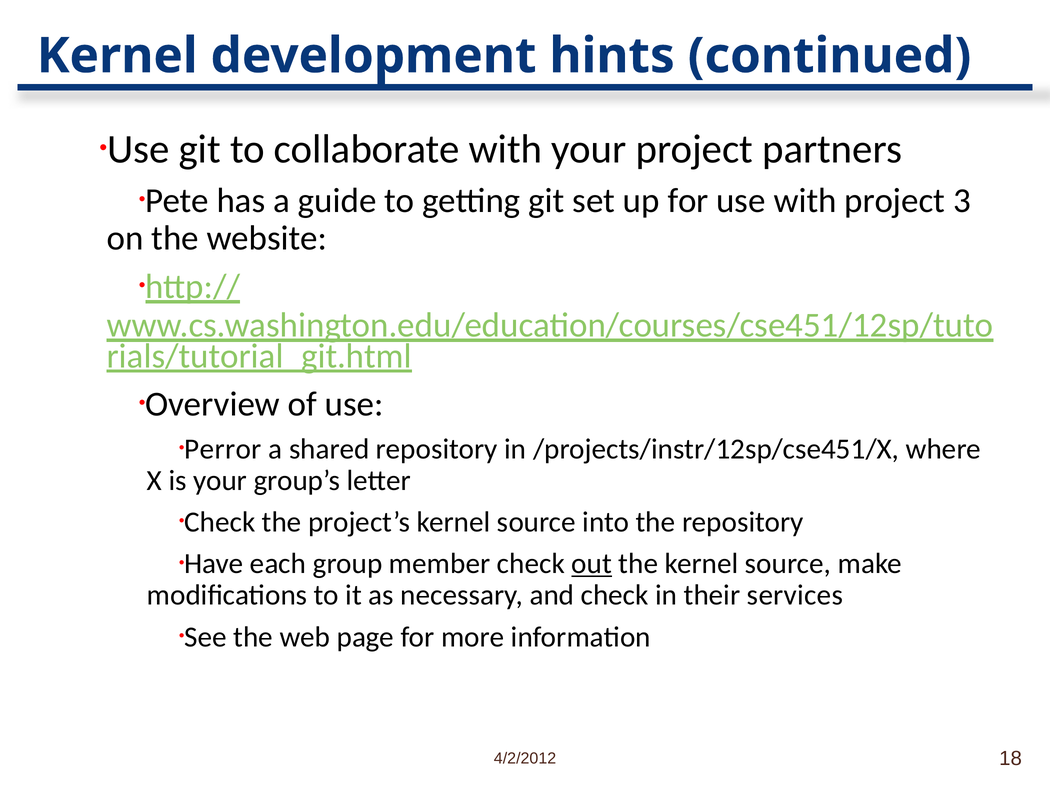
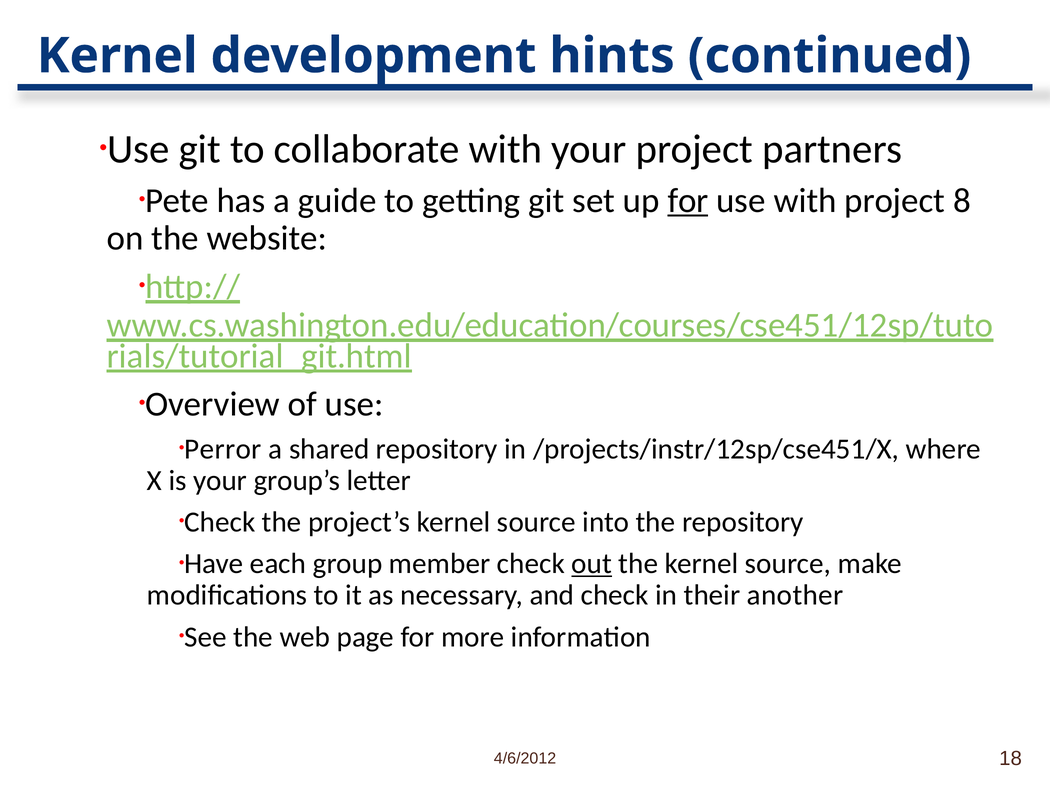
for at (688, 201) underline: none -> present
3: 3 -> 8
services: services -> another
4/2/2012: 4/2/2012 -> 4/6/2012
